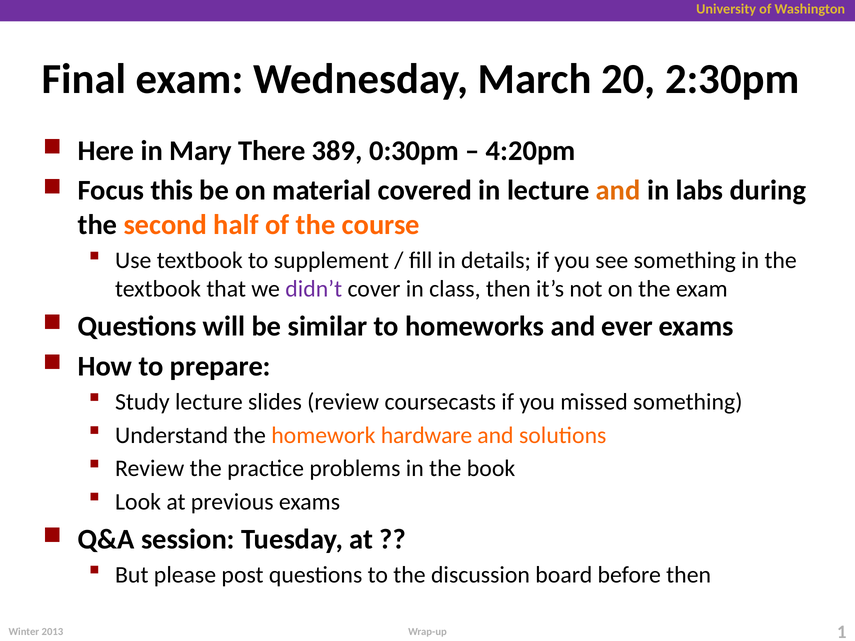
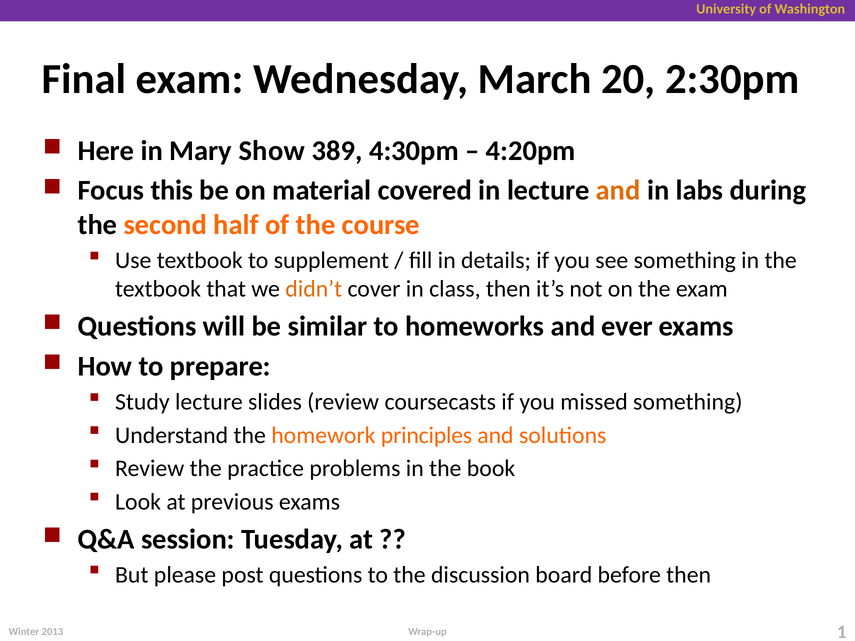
There: There -> Show
0:30pm: 0:30pm -> 4:30pm
didn’t colour: purple -> orange
hardware: hardware -> principles
